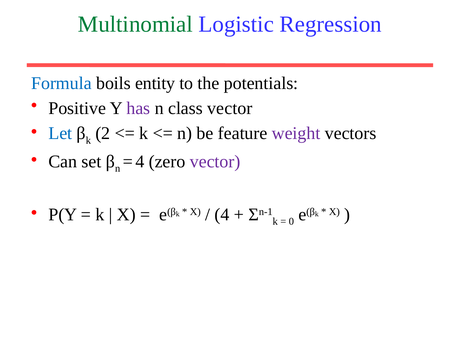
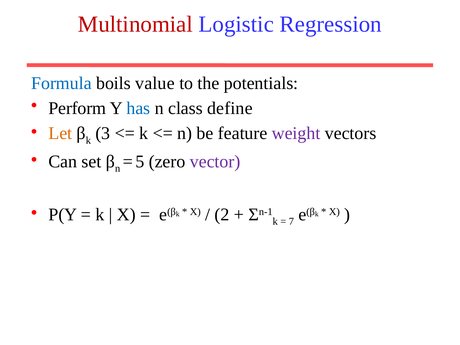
Multinomial colour: green -> red
entity: entity -> value
Positive: Positive -> Perform
has colour: purple -> blue
class vector: vector -> define
Let colour: blue -> orange
2: 2 -> 3
4 at (140, 161): 4 -> 5
4 at (222, 215): 4 -> 2
0: 0 -> 7
